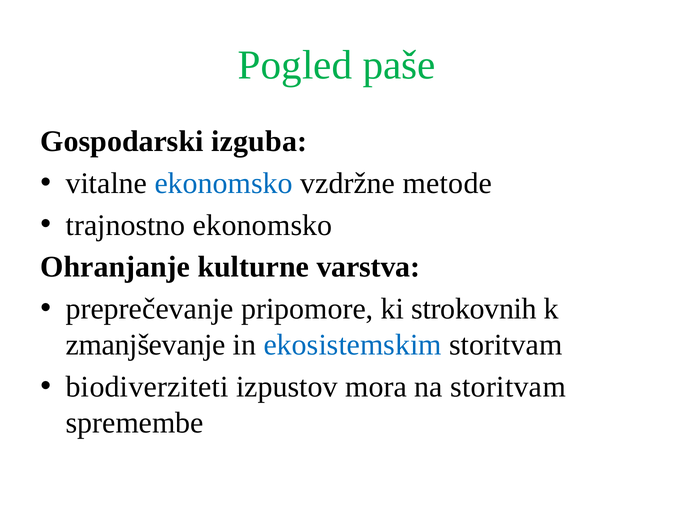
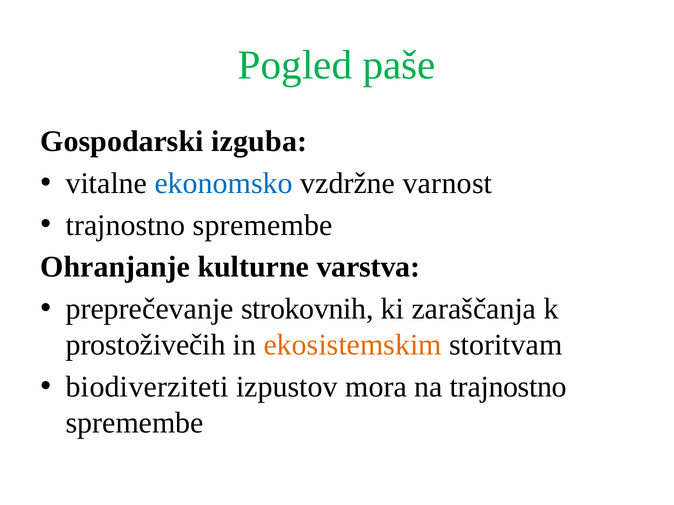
metode: metode -> varnost
ekonomsko at (263, 225): ekonomsko -> spremembe
pripomore: pripomore -> strokovnih
strokovnih: strokovnih -> zaraščanja
zmanjševanje: zmanjševanje -> prostoživečih
ekosistemskim colour: blue -> orange
na storitvam: storitvam -> trajnostno
